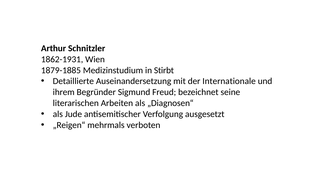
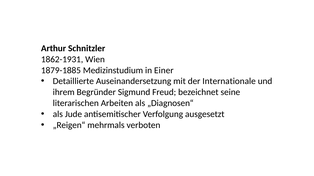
Stirbt: Stirbt -> Einer
